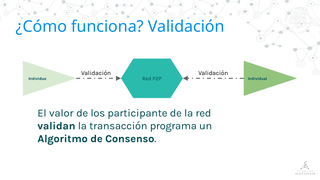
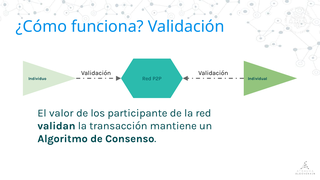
programa: programa -> mantiene
